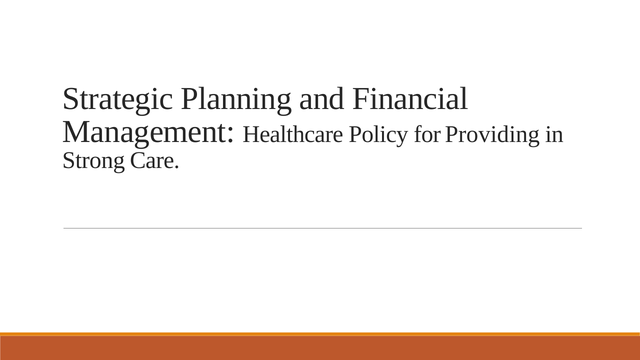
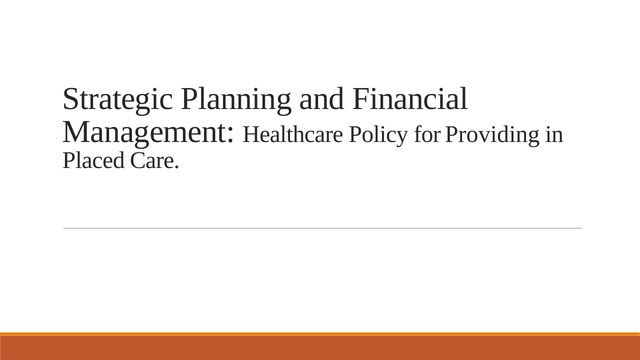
Strong: Strong -> Placed
